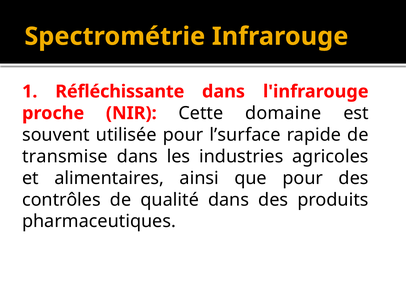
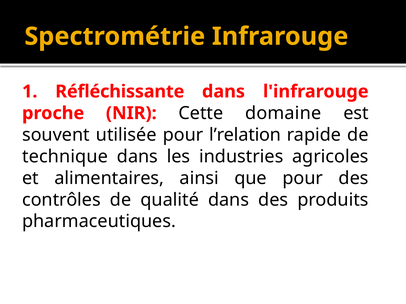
l’surface: l’surface -> l’relation
transmise: transmise -> technique
